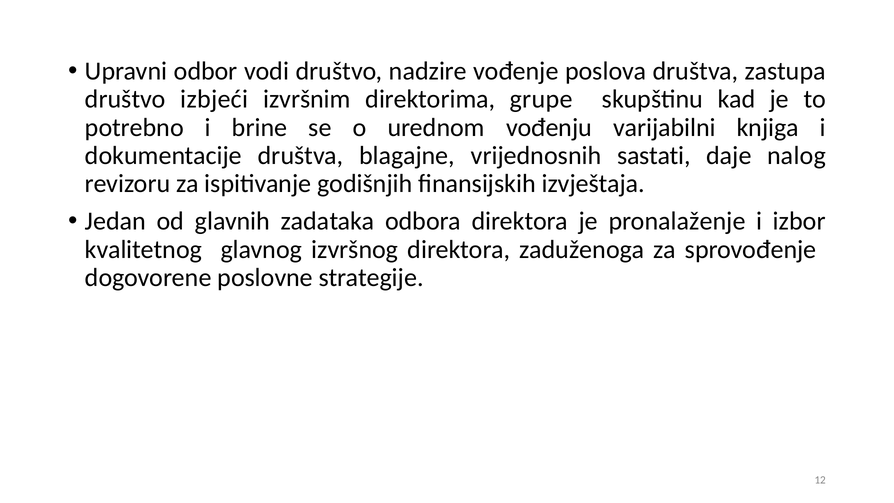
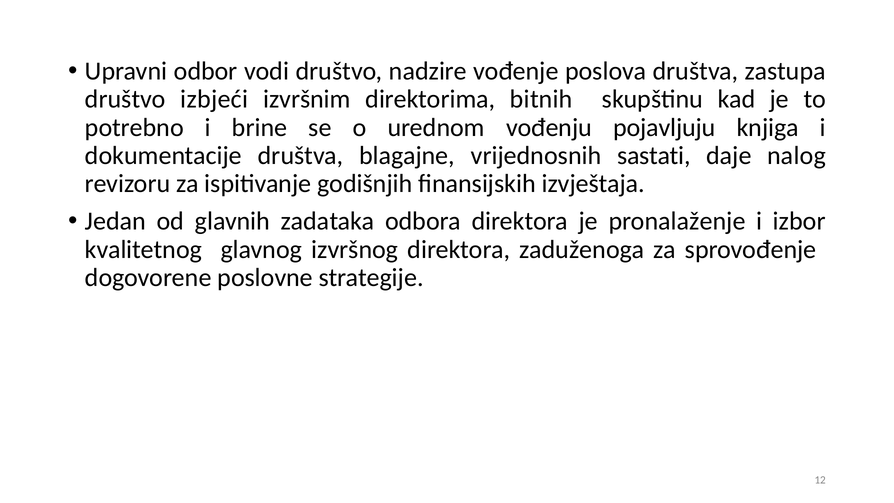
grupe: grupe -> bitnih
varijabilni: varijabilni -> pojavljuju
